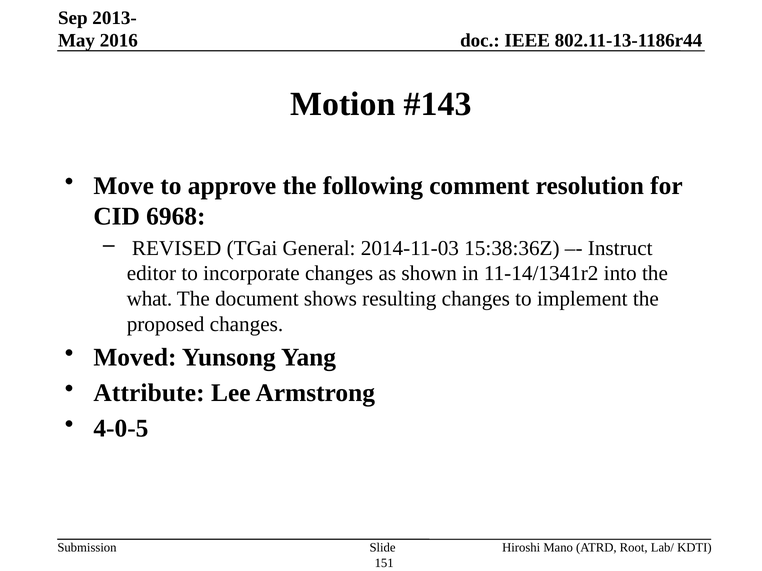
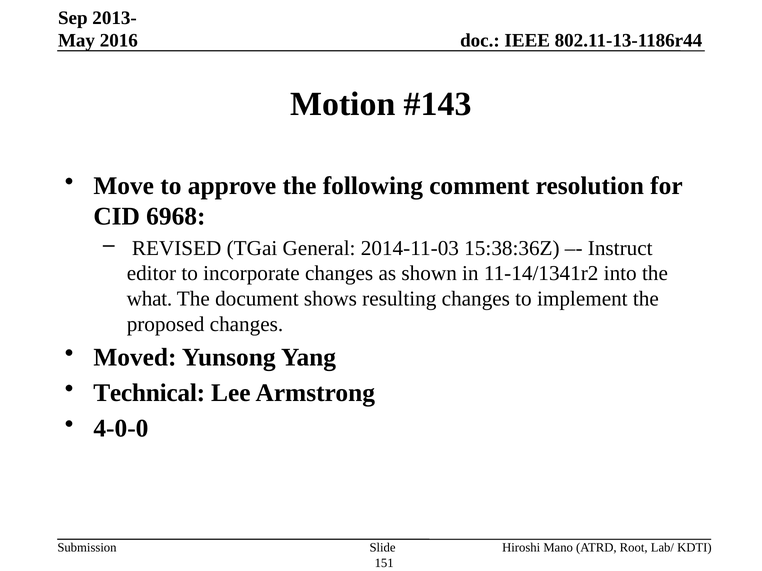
Attribute: Attribute -> Technical
4-0-5: 4-0-5 -> 4-0-0
